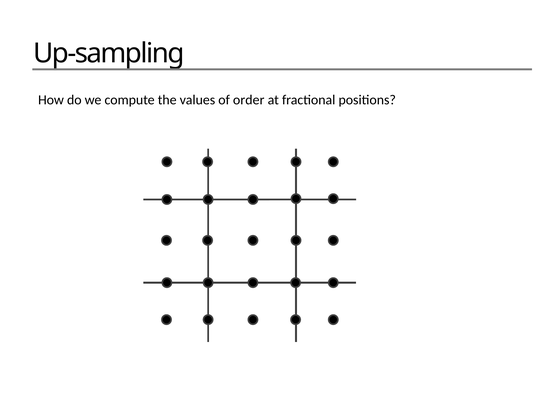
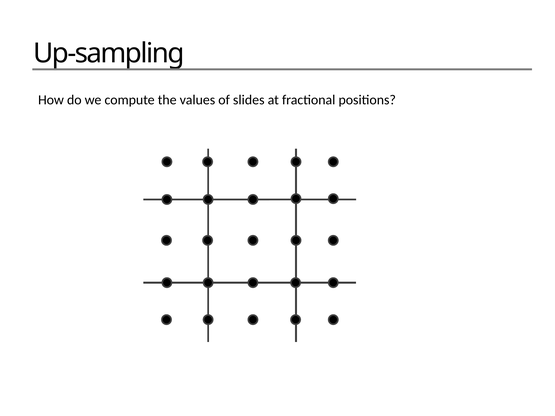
order: order -> slides
